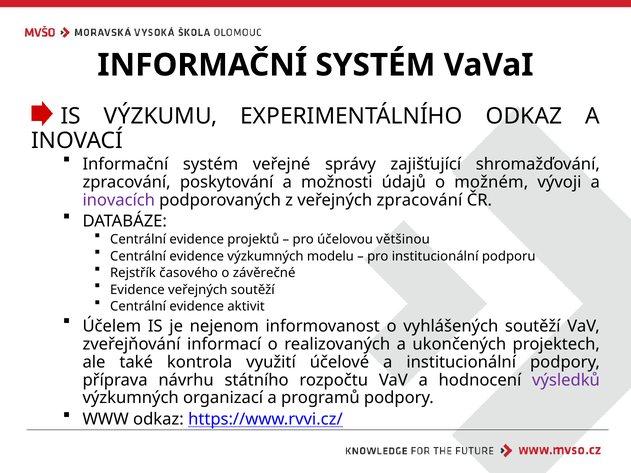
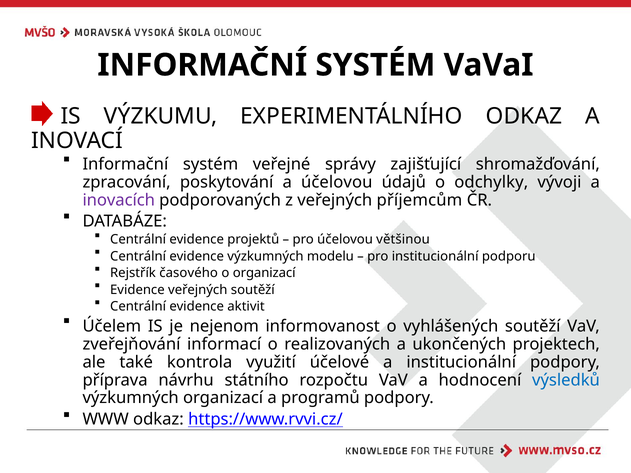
a možnosti: možnosti -> účelovou
možném: možném -> odchylky
veřejných zpracování: zpracování -> příjemcům
o závěrečné: závěrečné -> organizací
výsledků colour: purple -> blue
